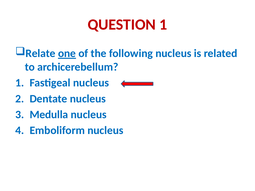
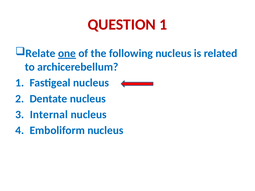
Medulla: Medulla -> Internal
